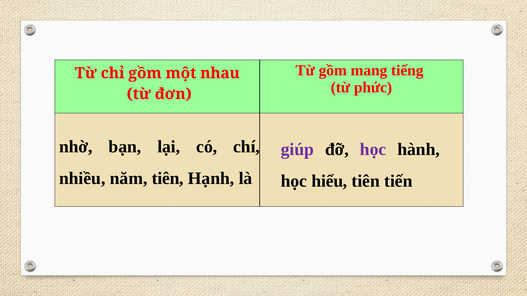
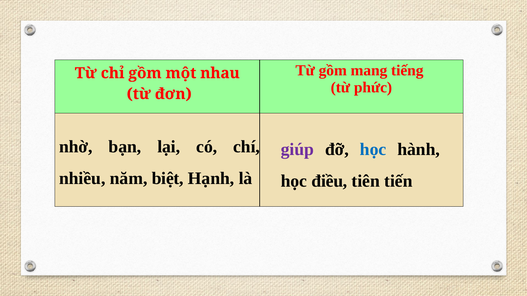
học at (373, 150) colour: purple -> blue
năm tiên: tiên -> biệt
hiểu: hiểu -> điều
